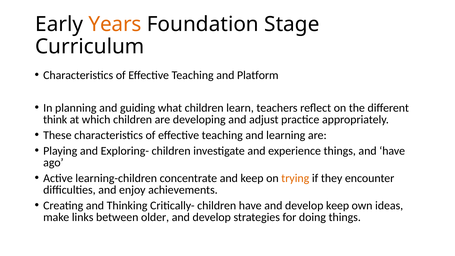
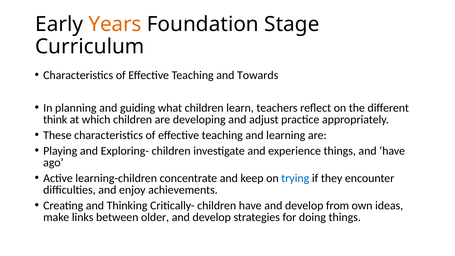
Platform: Platform -> Towards
trying colour: orange -> blue
develop keep: keep -> from
